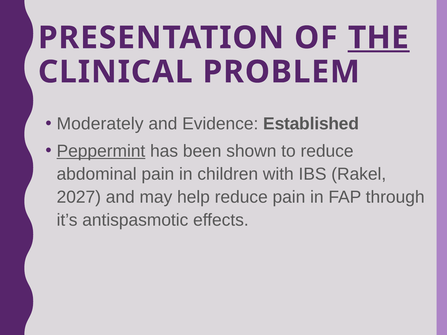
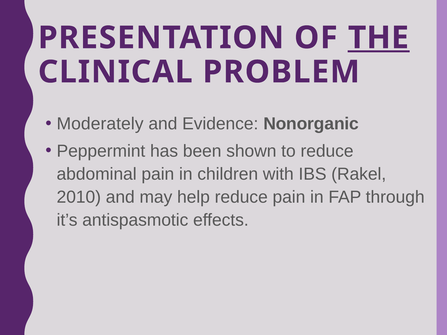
Established: Established -> Nonorganic
Peppermint underline: present -> none
2027: 2027 -> 2010
